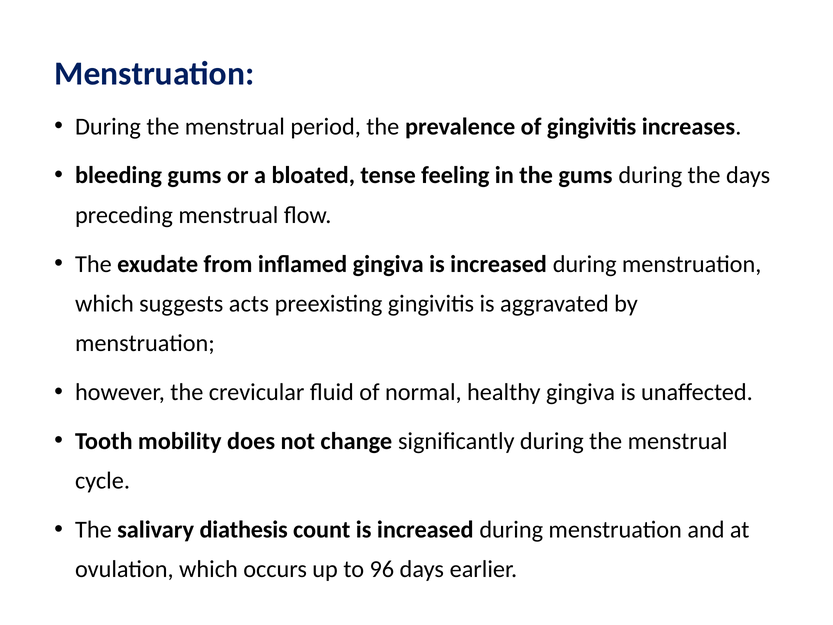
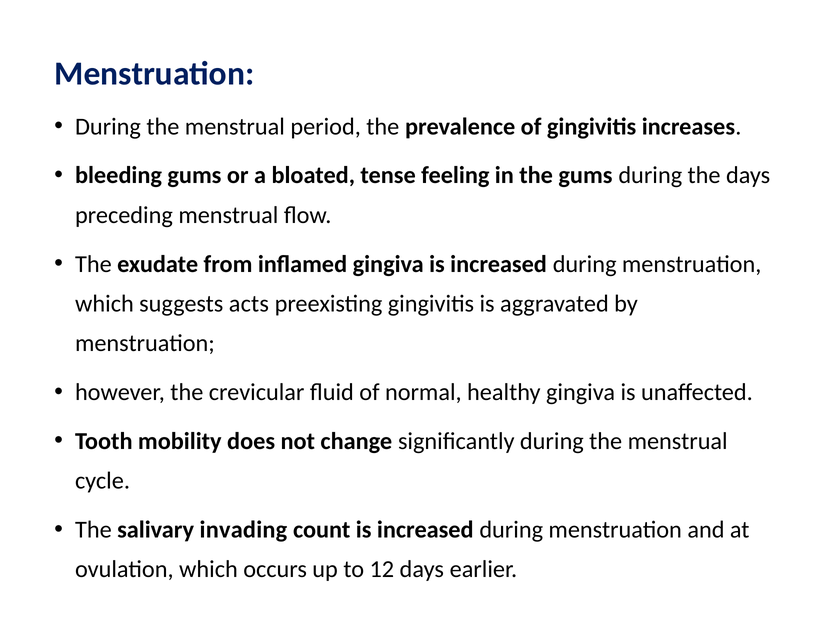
diathesis: diathesis -> invading
96: 96 -> 12
